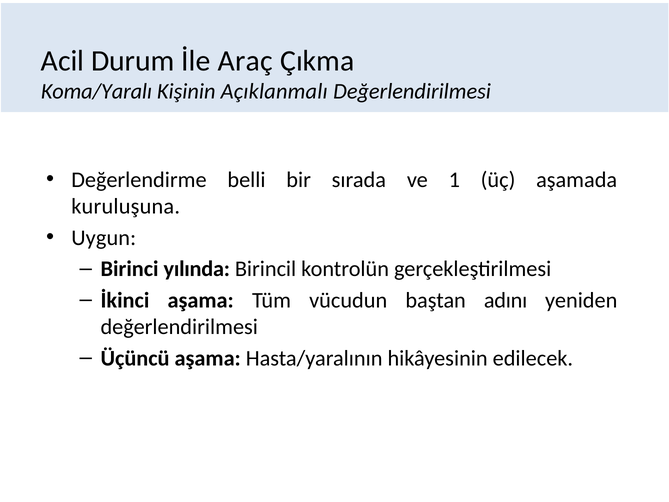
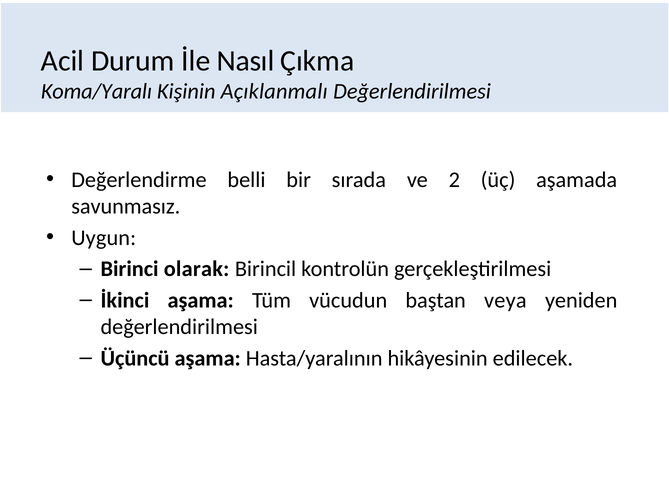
Araç: Araç -> Nasıl
1: 1 -> 2
kuruluşuna: kuruluşuna -> savunmasız
yılında: yılında -> olarak
adını: adını -> veya
